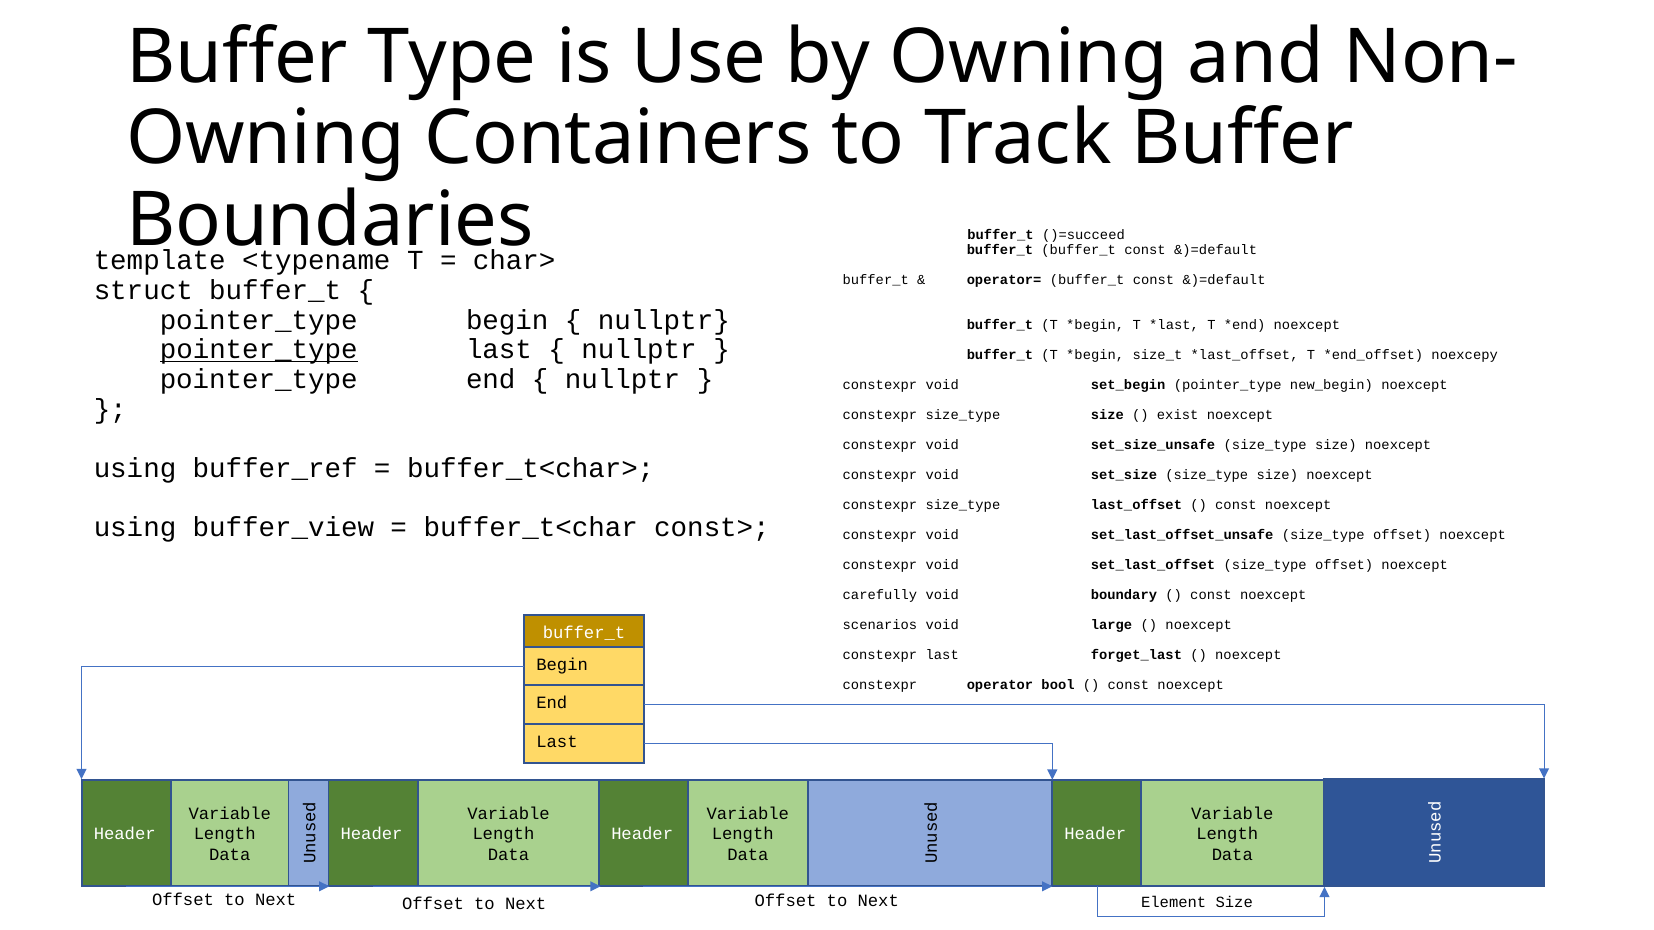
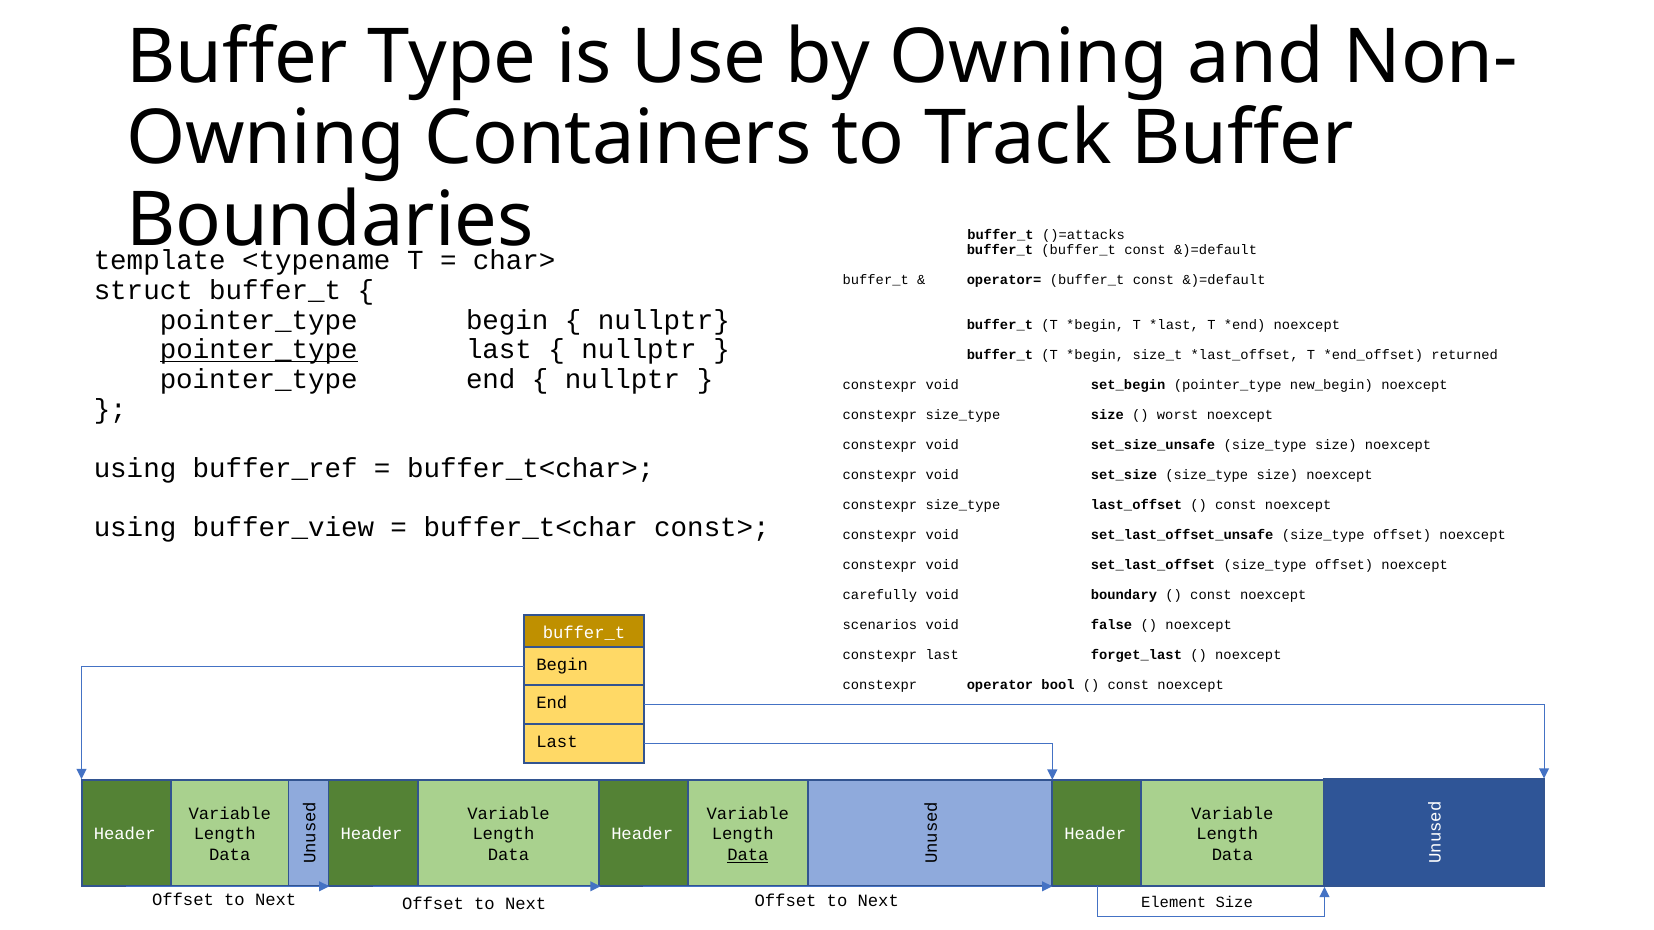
)=succeed: )=succeed -> )=attacks
noexcepy: noexcepy -> returned
exist: exist -> worst
large: large -> false
Data at (748, 855) underline: none -> present
